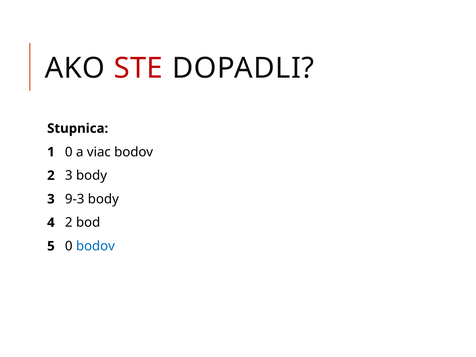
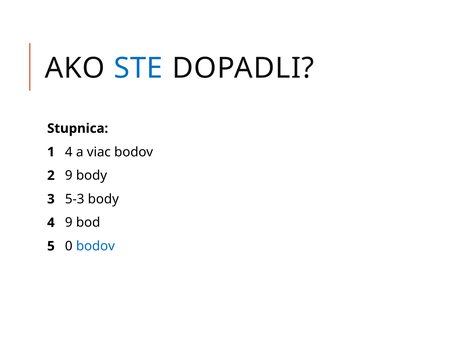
STE colour: red -> blue
1 0: 0 -> 4
2 3: 3 -> 9
9-3: 9-3 -> 5-3
4 2: 2 -> 9
